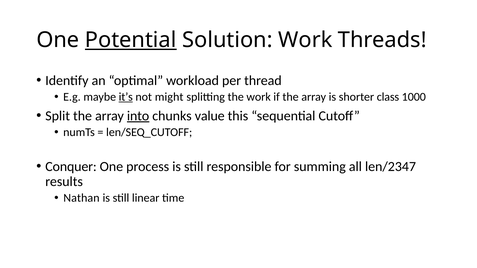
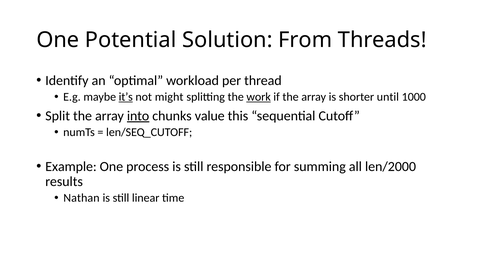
Potential underline: present -> none
Solution Work: Work -> From
work at (259, 97) underline: none -> present
class: class -> until
Conquer: Conquer -> Example
len/2347: len/2347 -> len/2000
